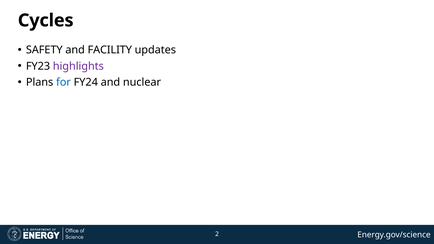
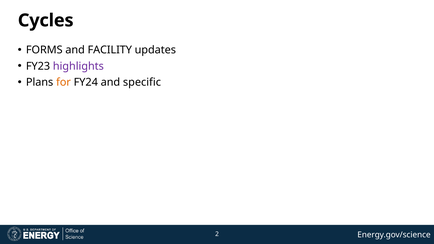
SAFETY: SAFETY -> FORMS
for colour: blue -> orange
nuclear: nuclear -> specific
